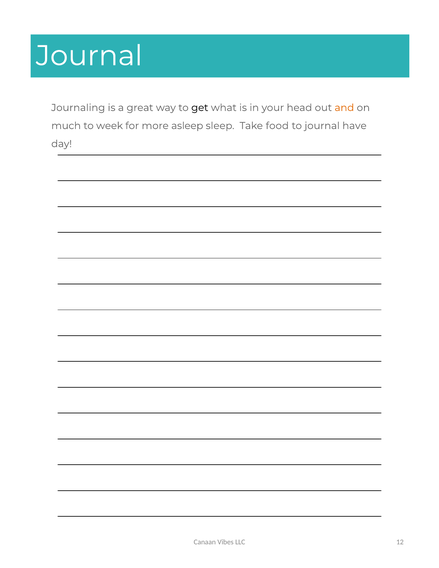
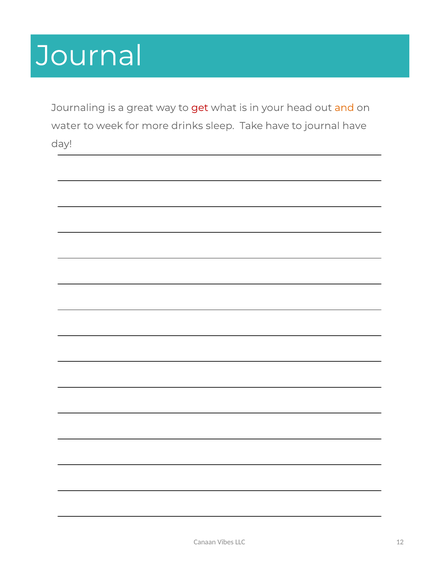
get colour: black -> red
much: much -> water
asleep: asleep -> drinks
Take food: food -> have
